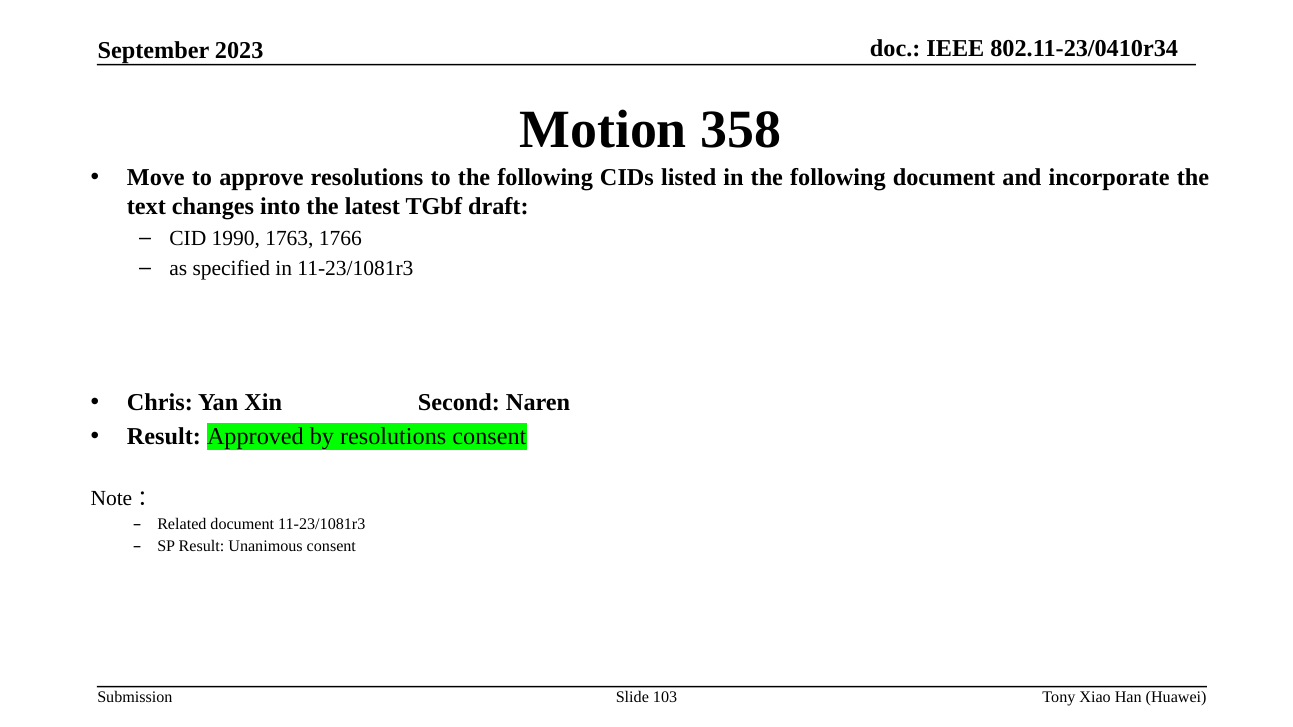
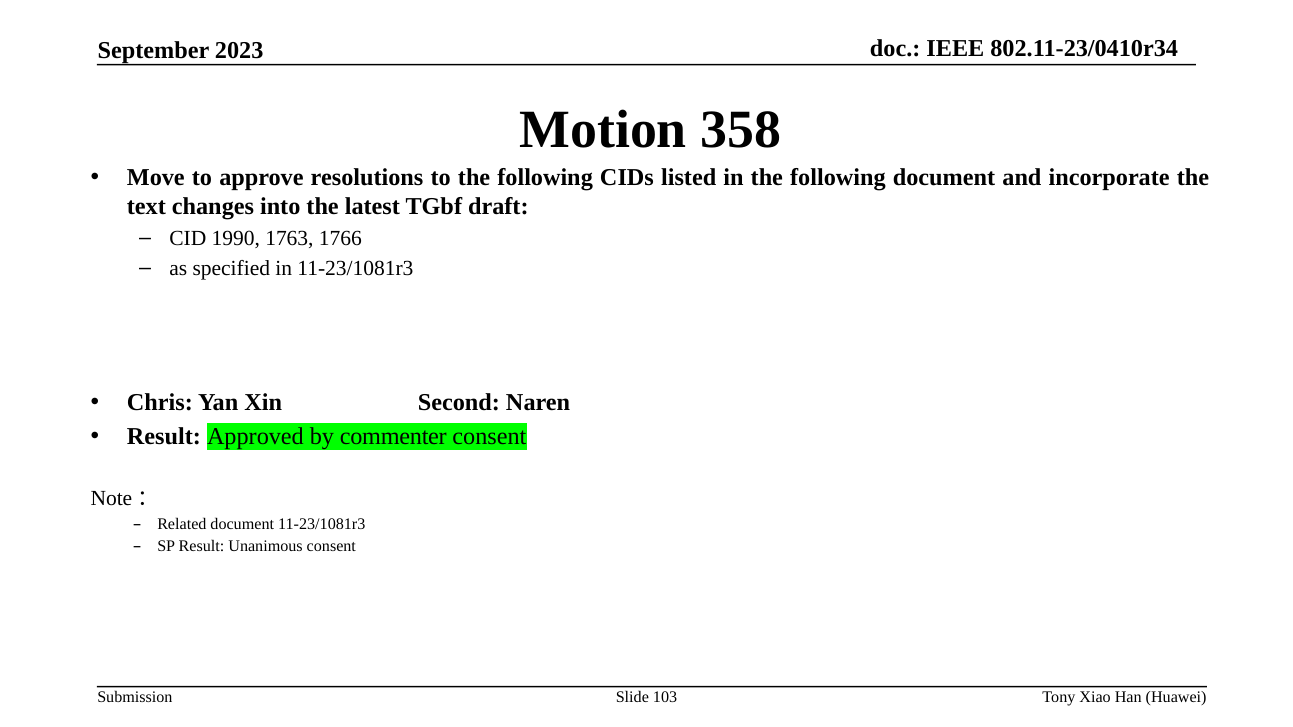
by resolutions: resolutions -> commenter
